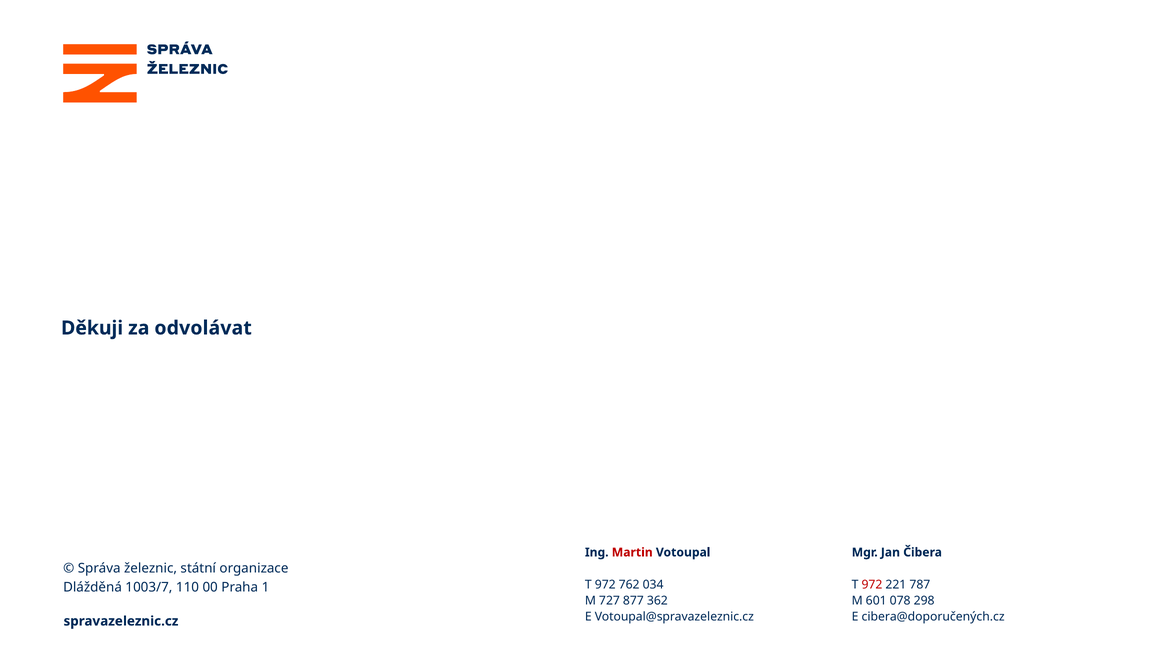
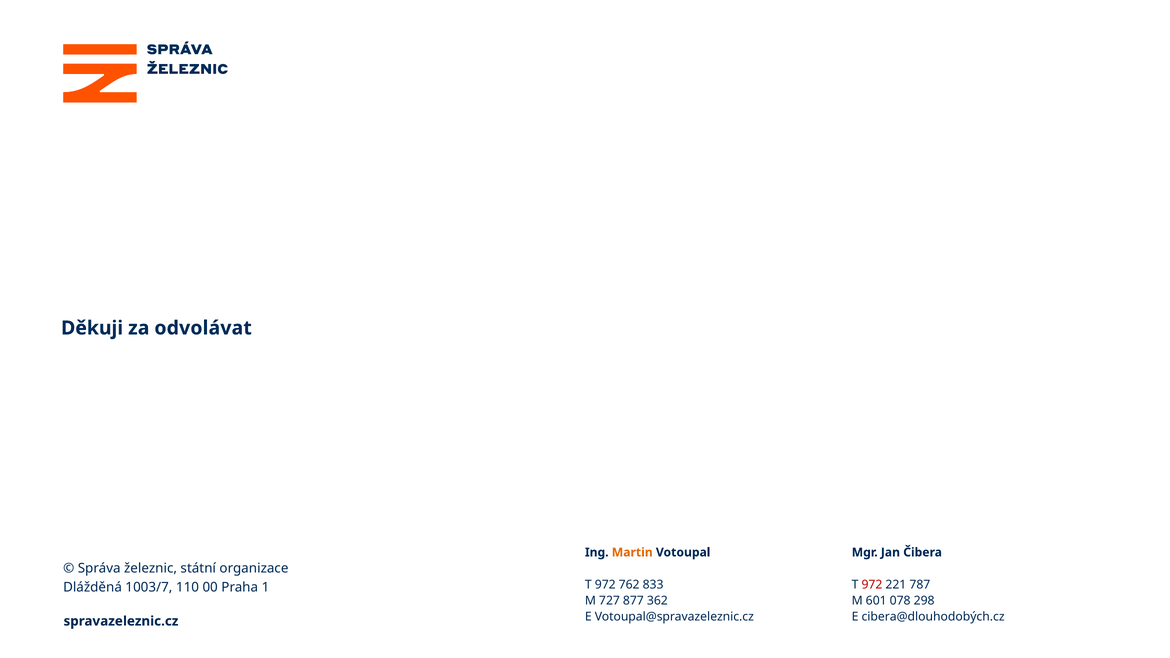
Martin colour: red -> orange
034: 034 -> 833
cibera@doporučených.cz: cibera@doporučených.cz -> cibera@dlouhodobých.cz
